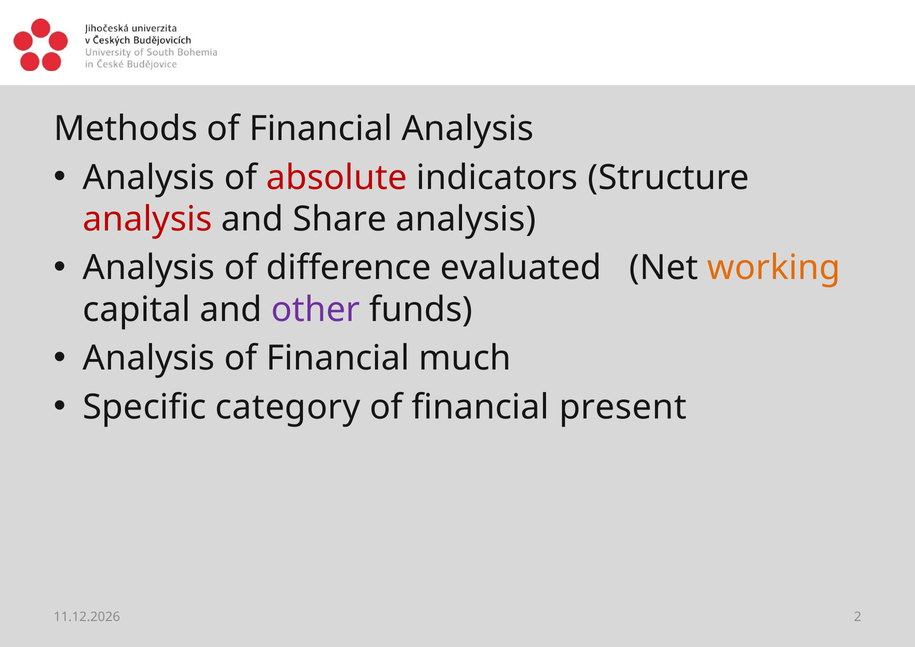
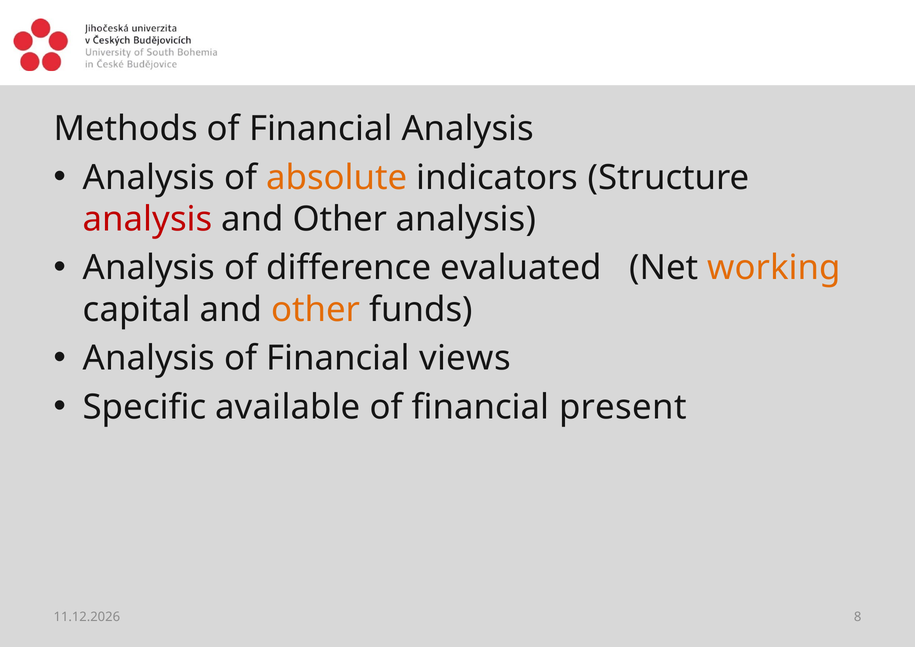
absolute colour: red -> orange
Share at (340, 219): Share -> Other
other at (316, 310) colour: purple -> orange
much: much -> views
category: category -> available
2: 2 -> 8
